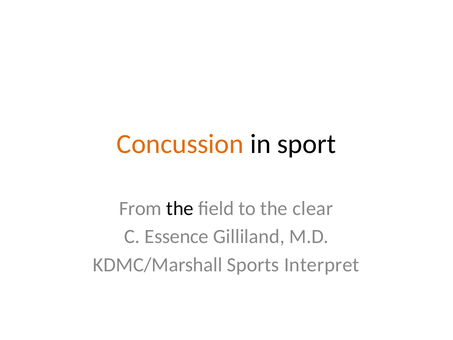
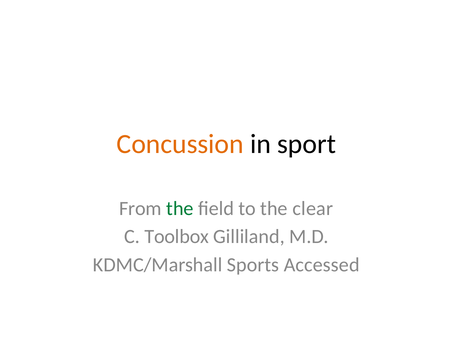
the at (180, 208) colour: black -> green
Essence: Essence -> Toolbox
Interpret: Interpret -> Accessed
